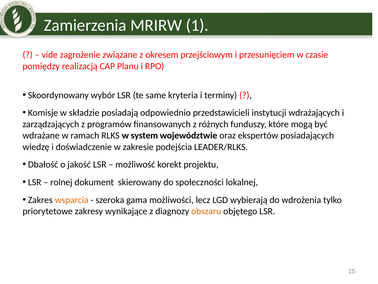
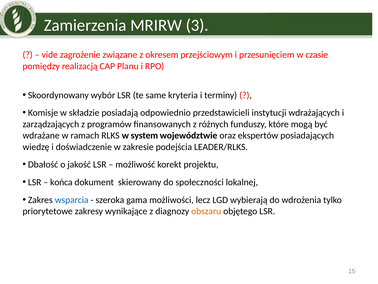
1: 1 -> 3
rolnej: rolnej -> końca
wsparcia colour: orange -> blue
